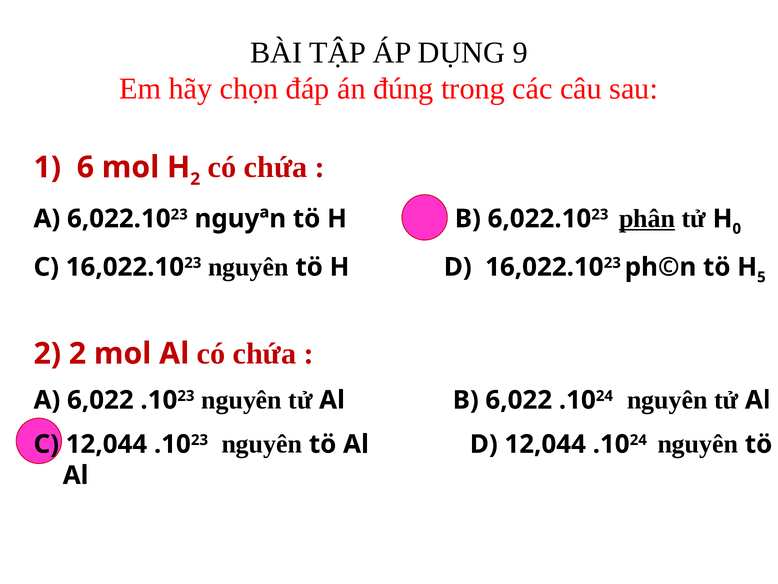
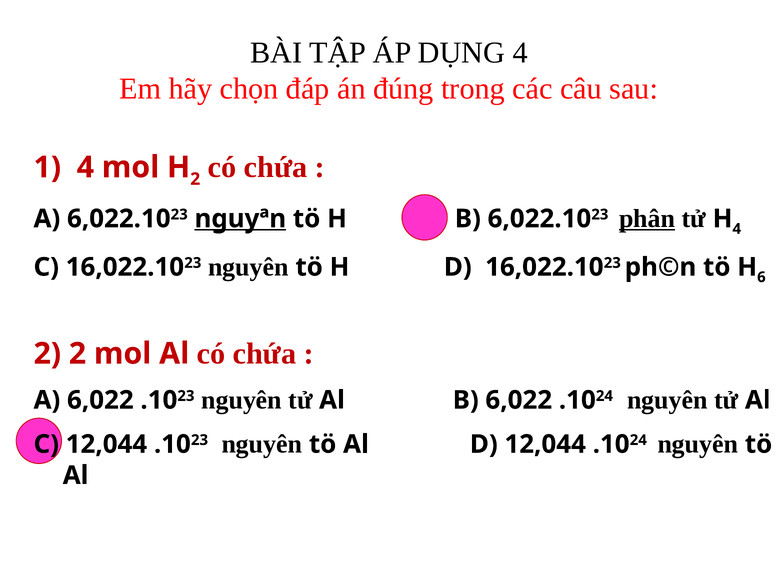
DỤNG 9: 9 -> 4
1 6: 6 -> 4
nguyªn underline: none -> present
H 0: 0 -> 4
5: 5 -> 6
